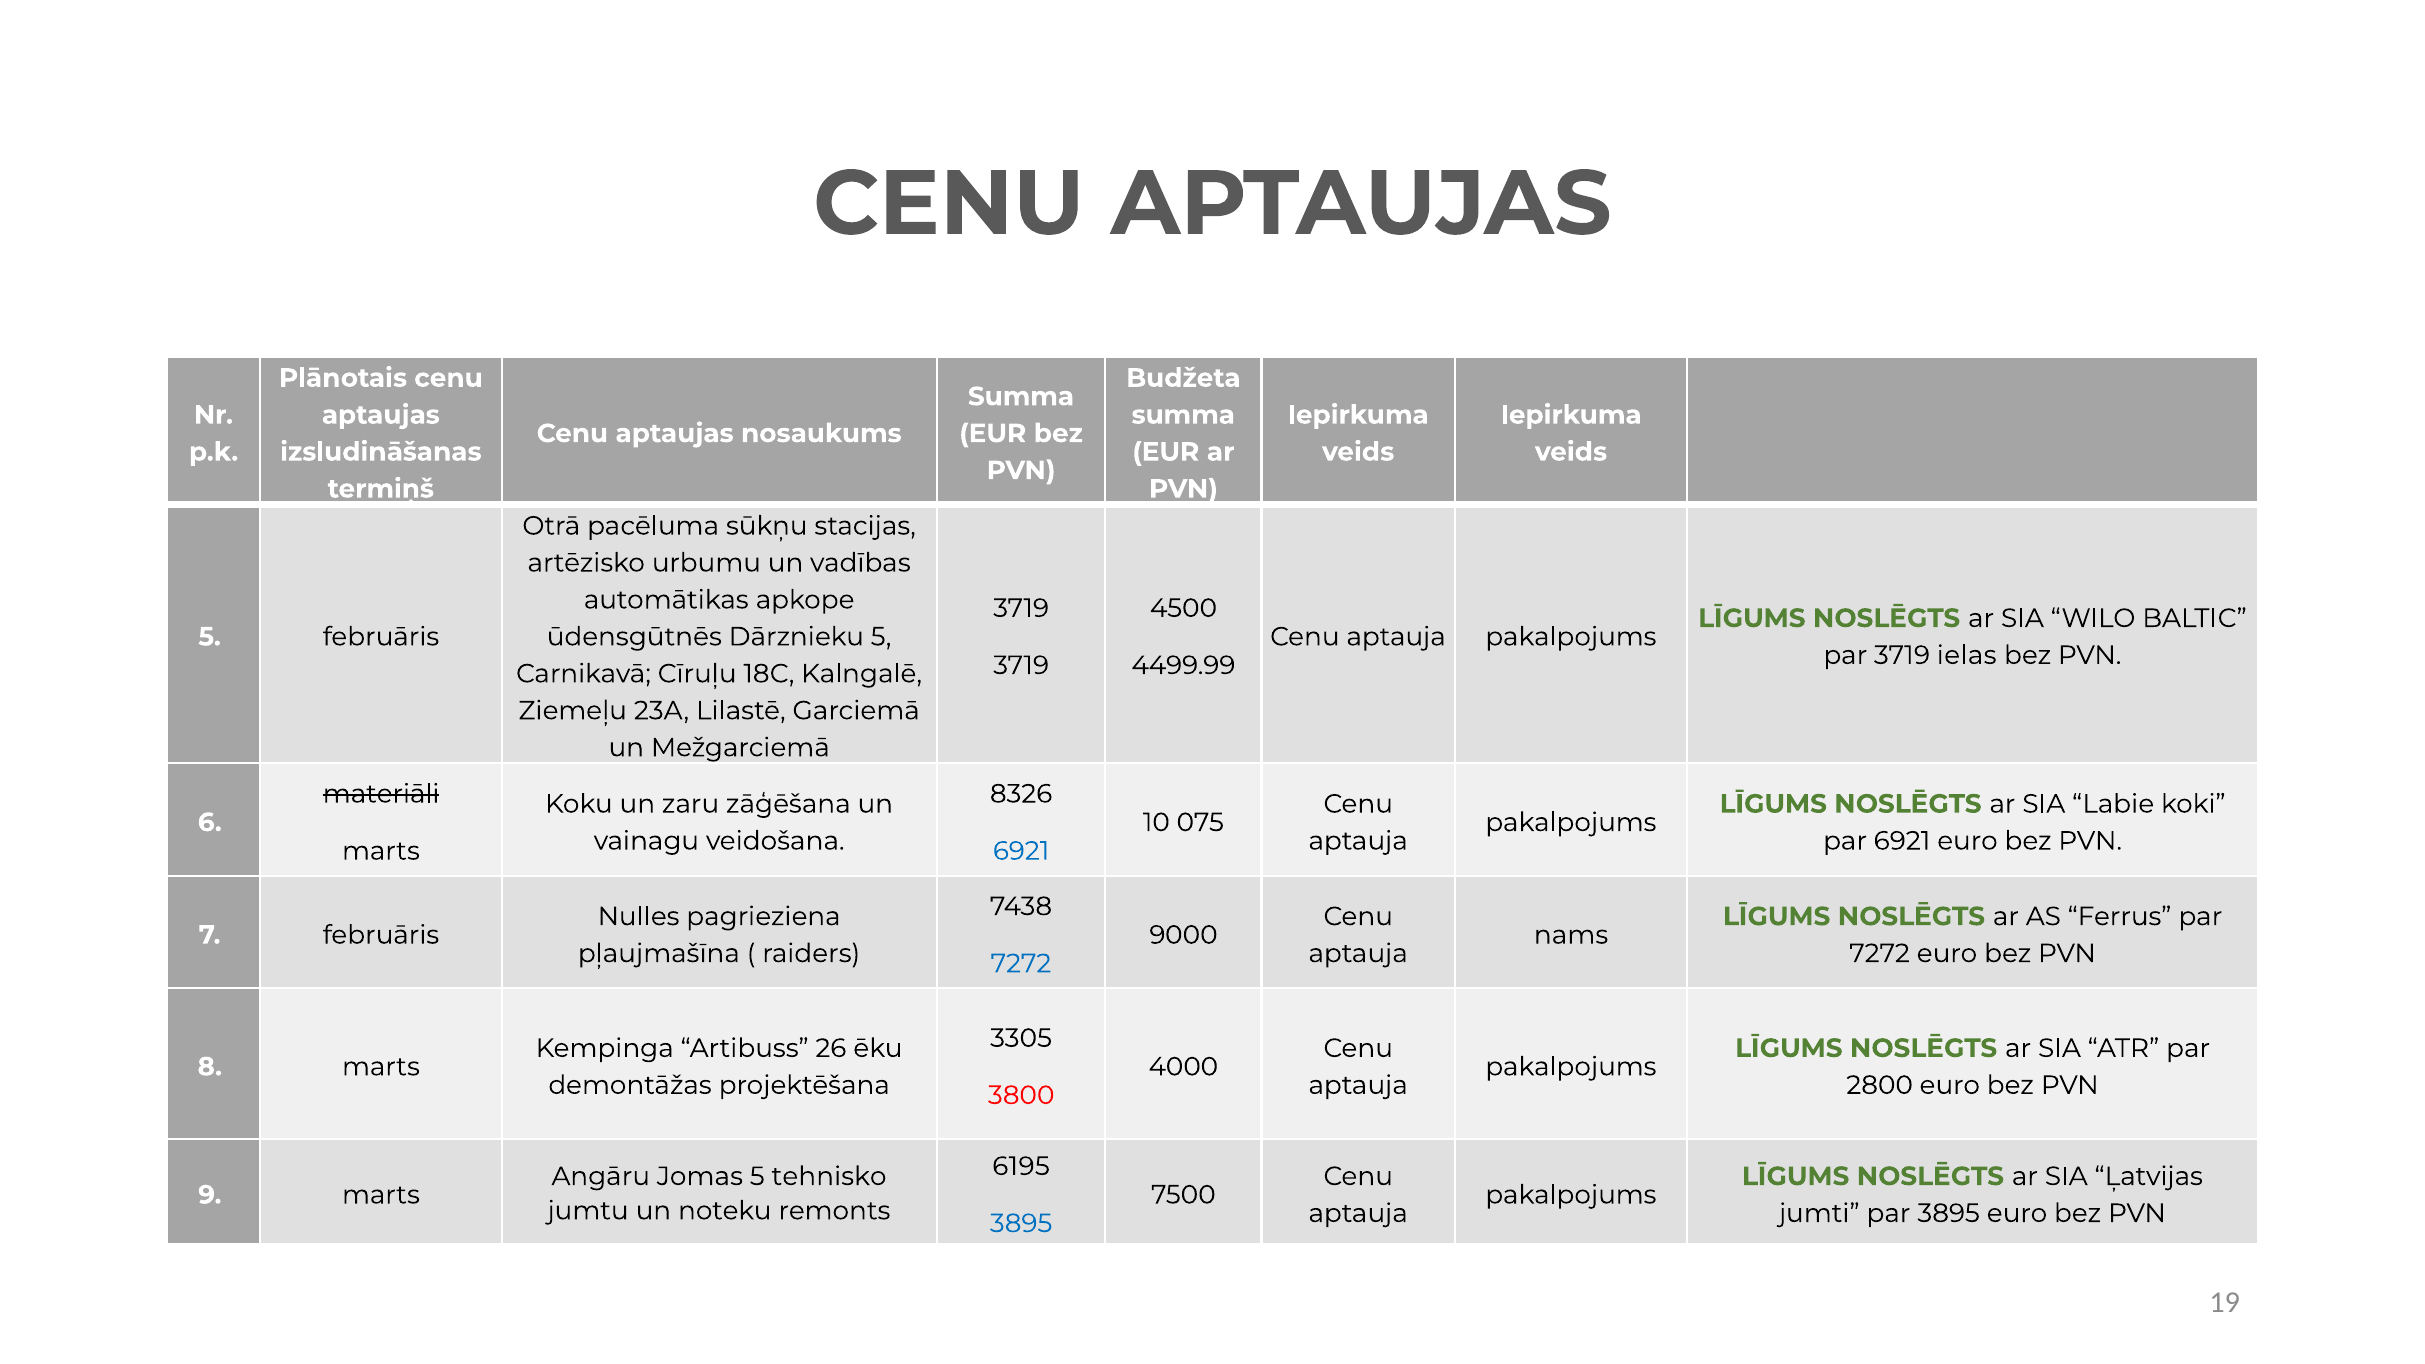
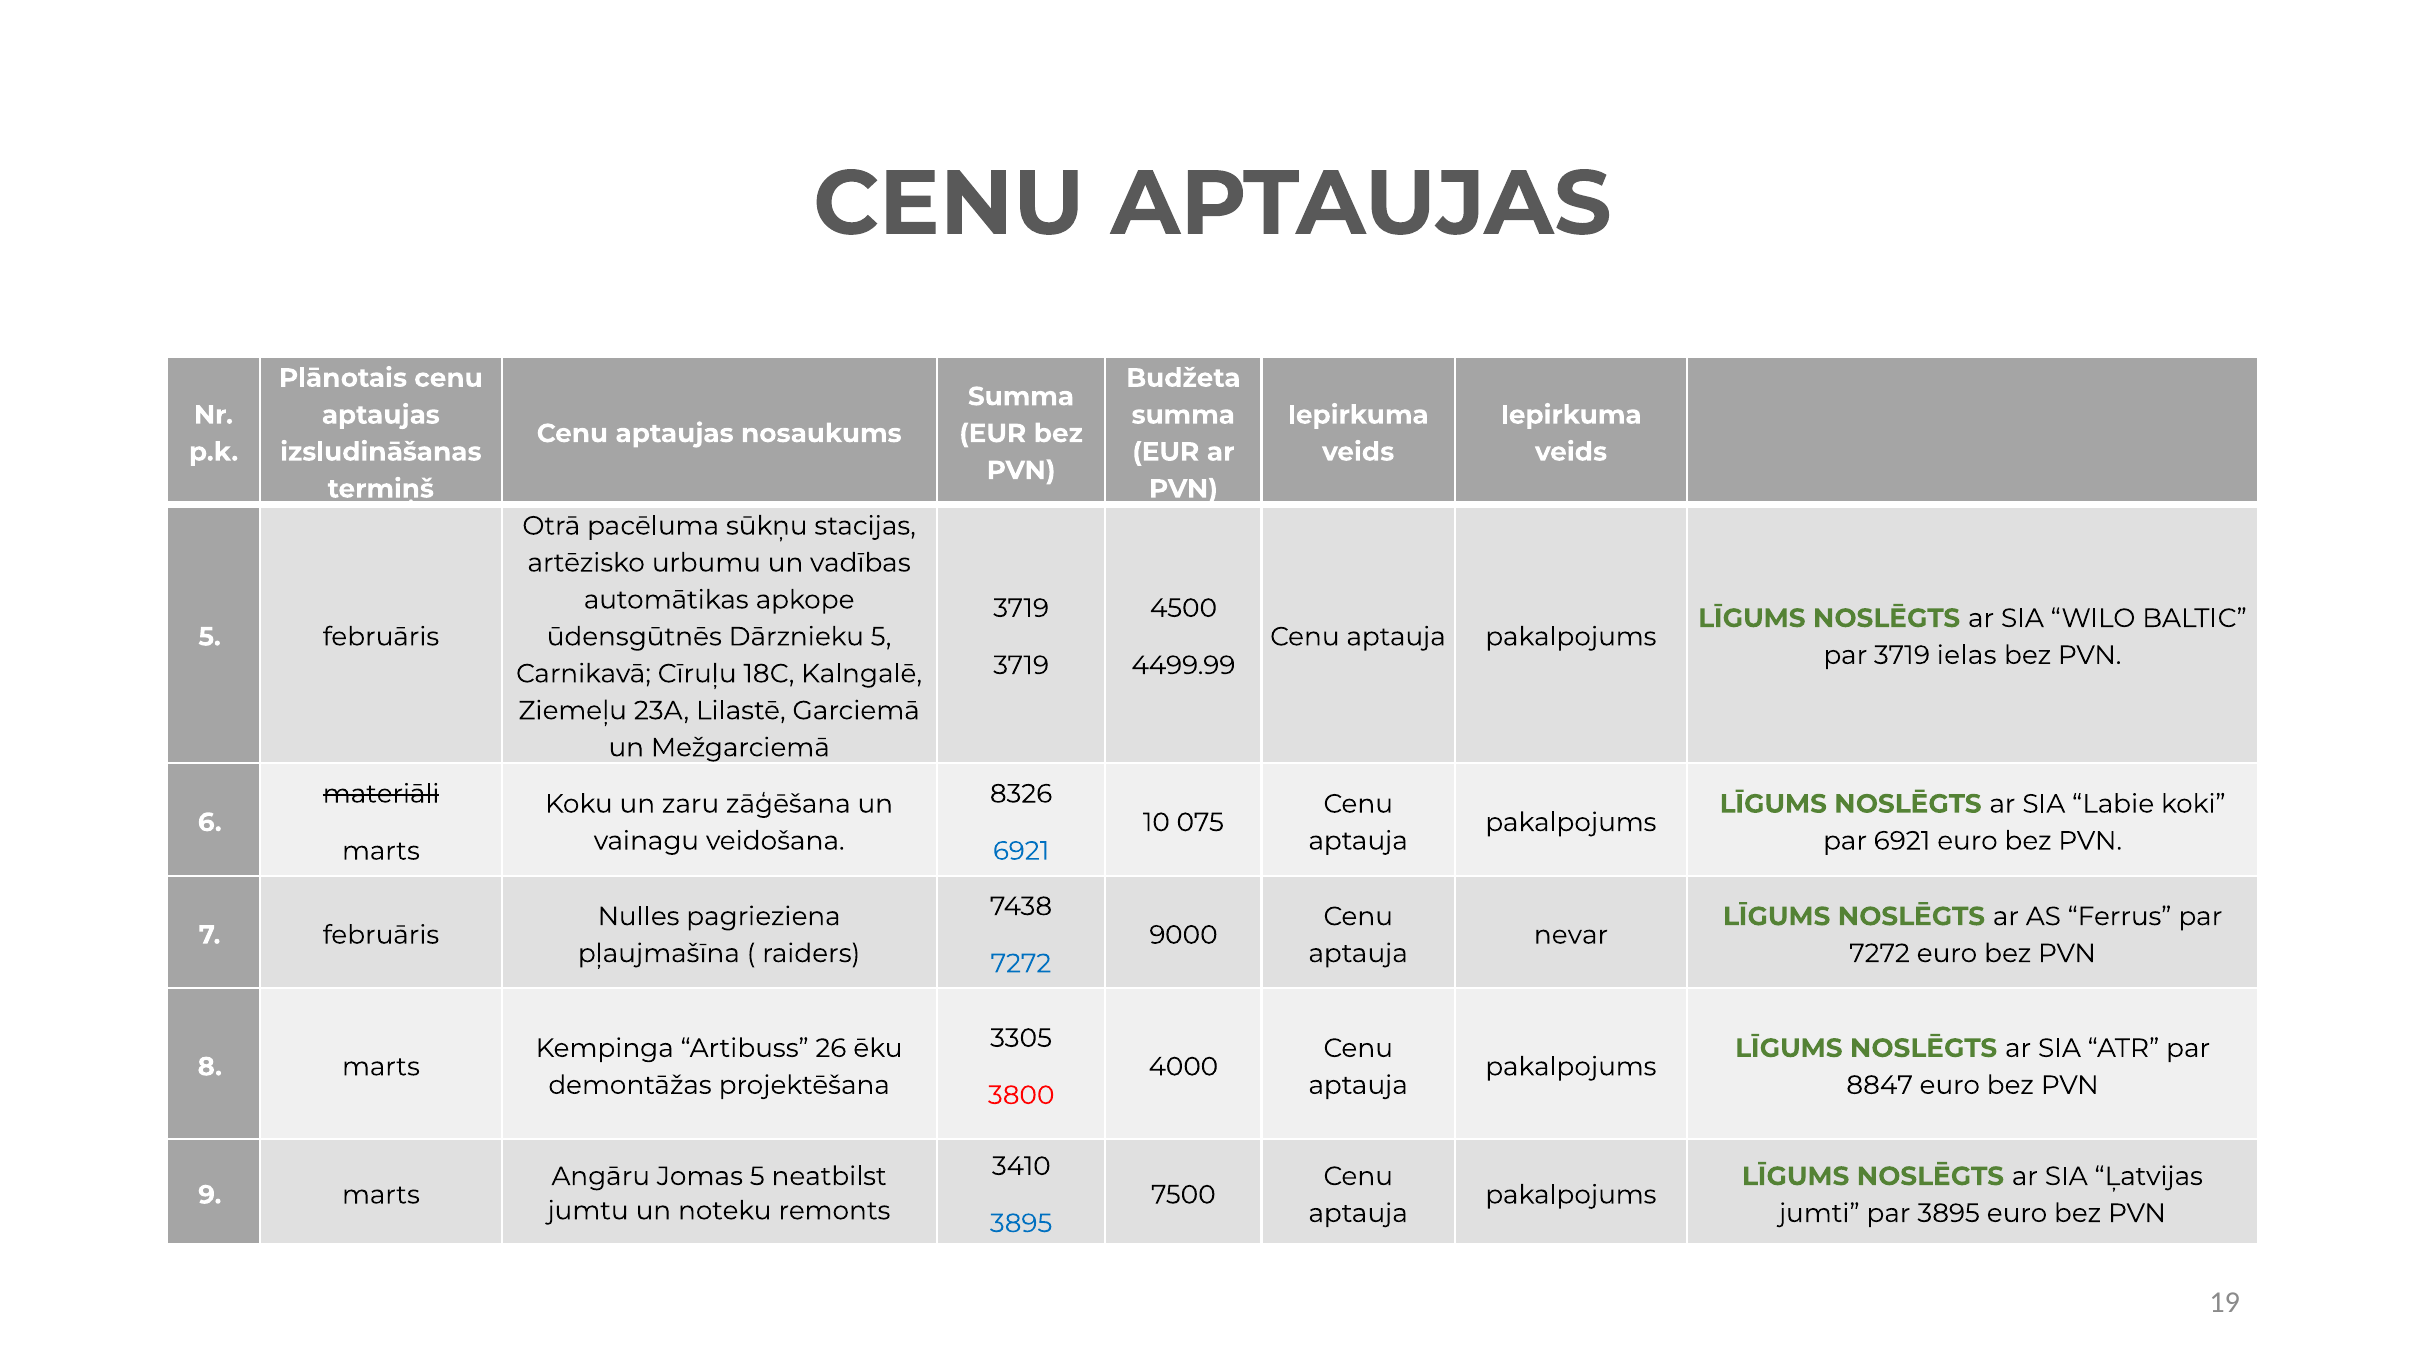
nams: nams -> nevar
2800: 2800 -> 8847
6195: 6195 -> 3410
tehnisko: tehnisko -> neatbilst
